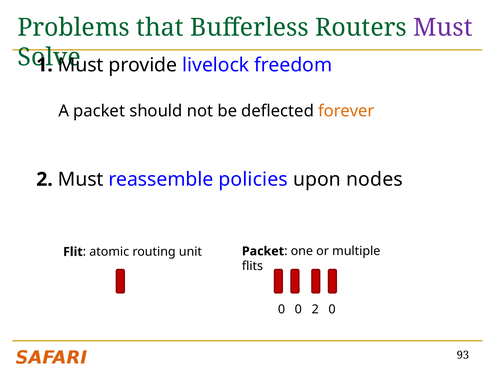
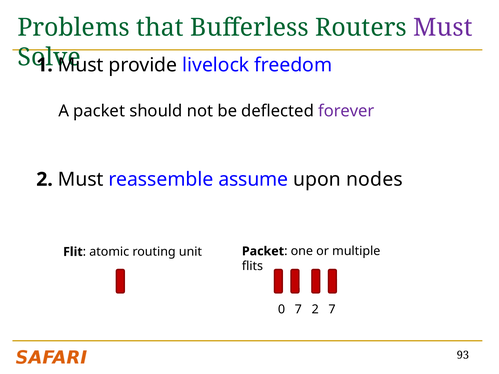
forever colour: orange -> purple
policies: policies -> assume
0 0: 0 -> 7
2 0: 0 -> 7
